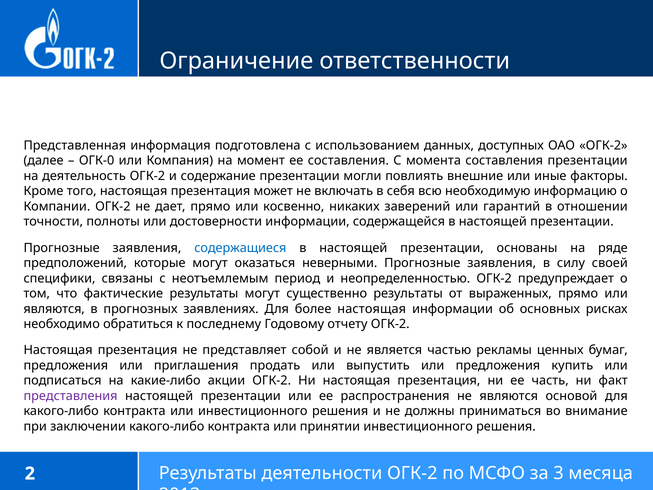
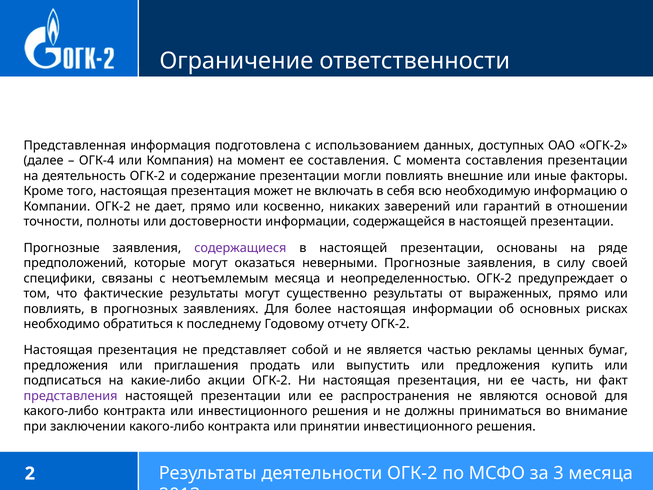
ОГК-0: ОГК-0 -> ОГК-4
содержащиеся colour: blue -> purple
неотъемлемым период: период -> месяца
являются at (54, 309): являются -> повлиять
